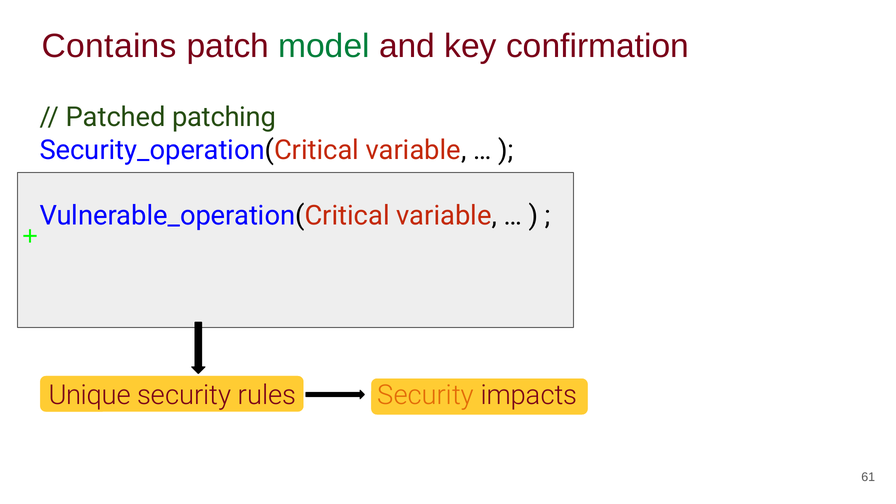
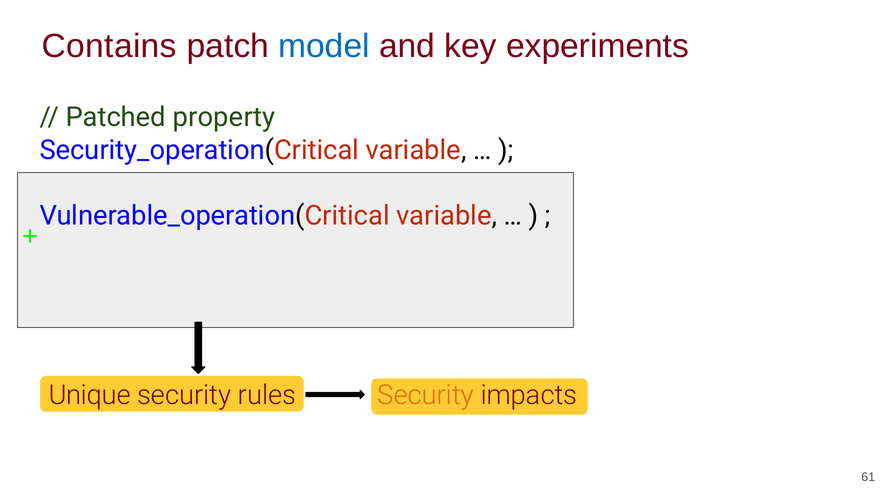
model colour: green -> blue
confirmation: confirmation -> experiments
patching: patching -> property
